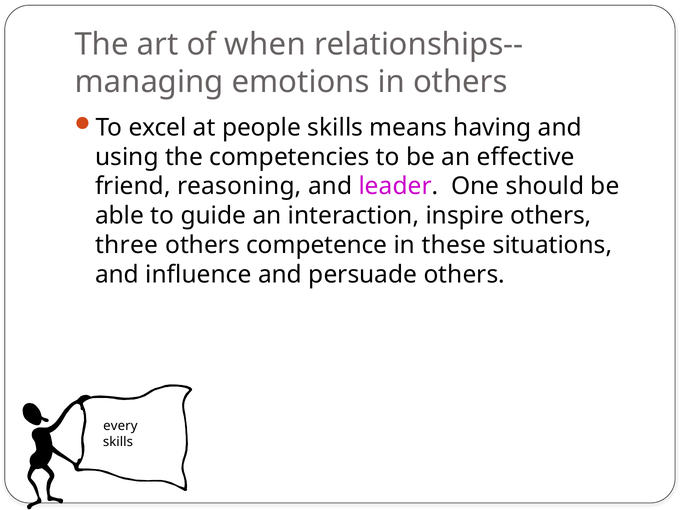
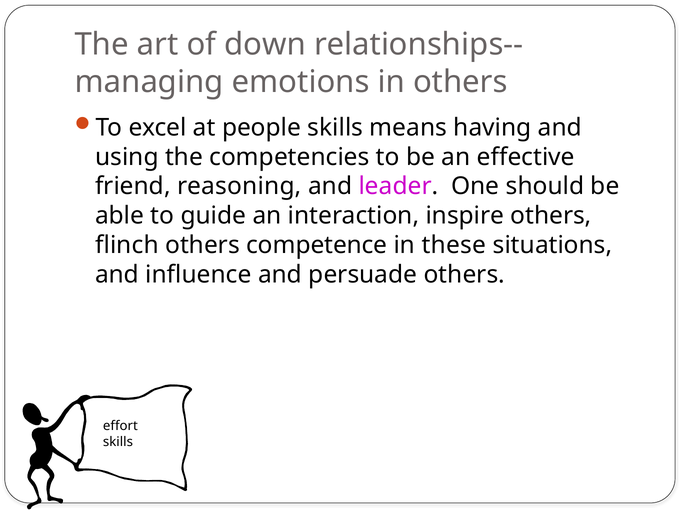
when: when -> down
three: three -> flinch
every: every -> effort
